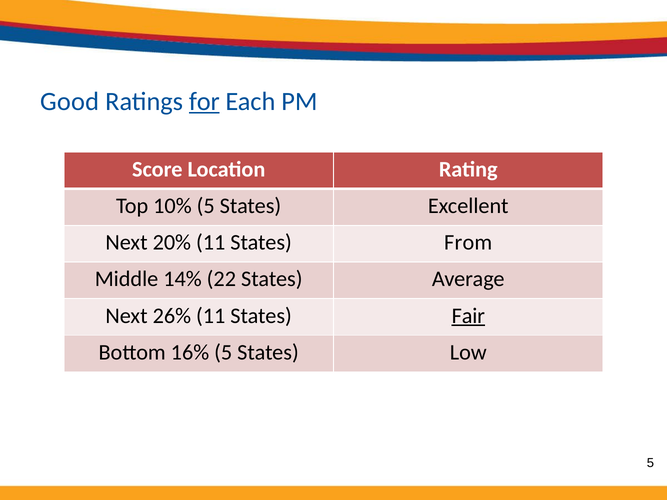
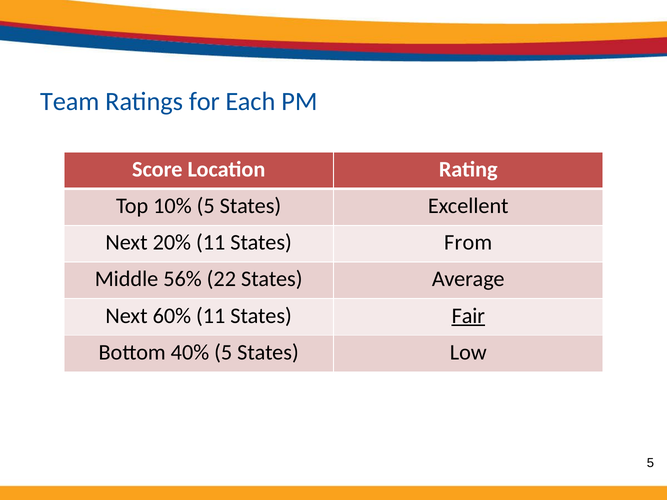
Good: Good -> Team
for underline: present -> none
14%: 14% -> 56%
26%: 26% -> 60%
16%: 16% -> 40%
